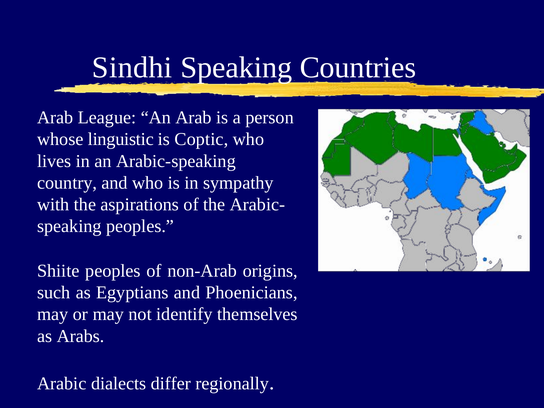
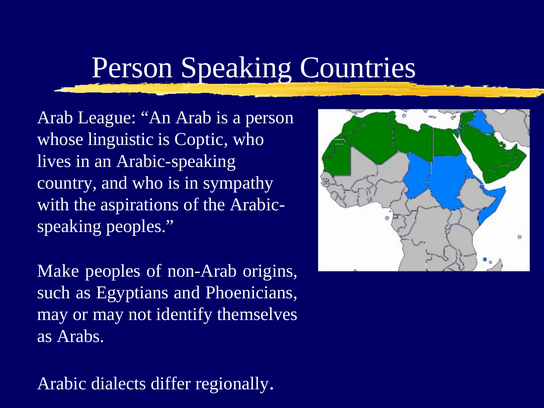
Sindhi at (132, 68): Sindhi -> Person
Shiite: Shiite -> Make
